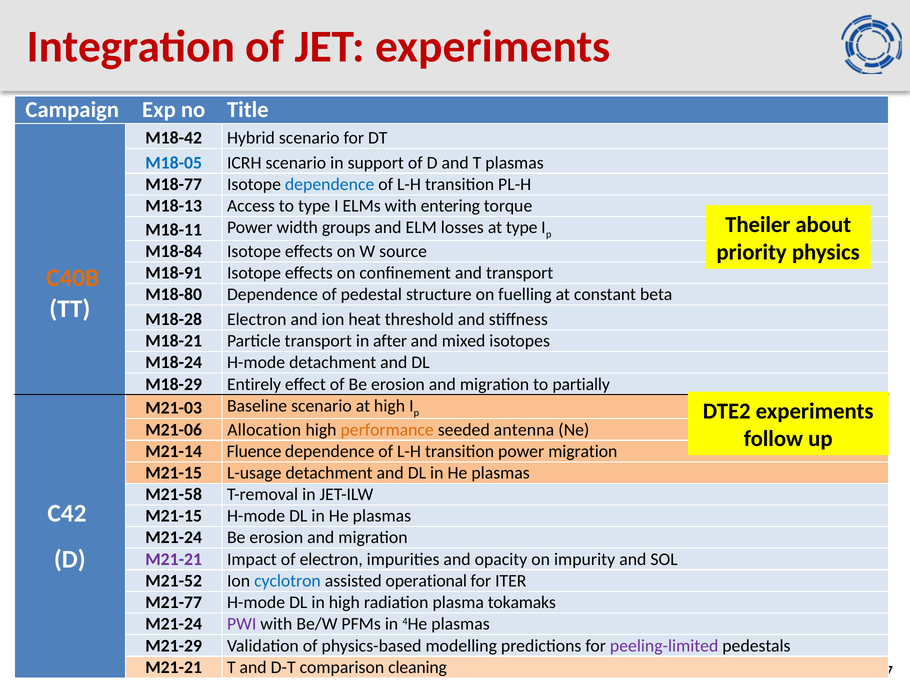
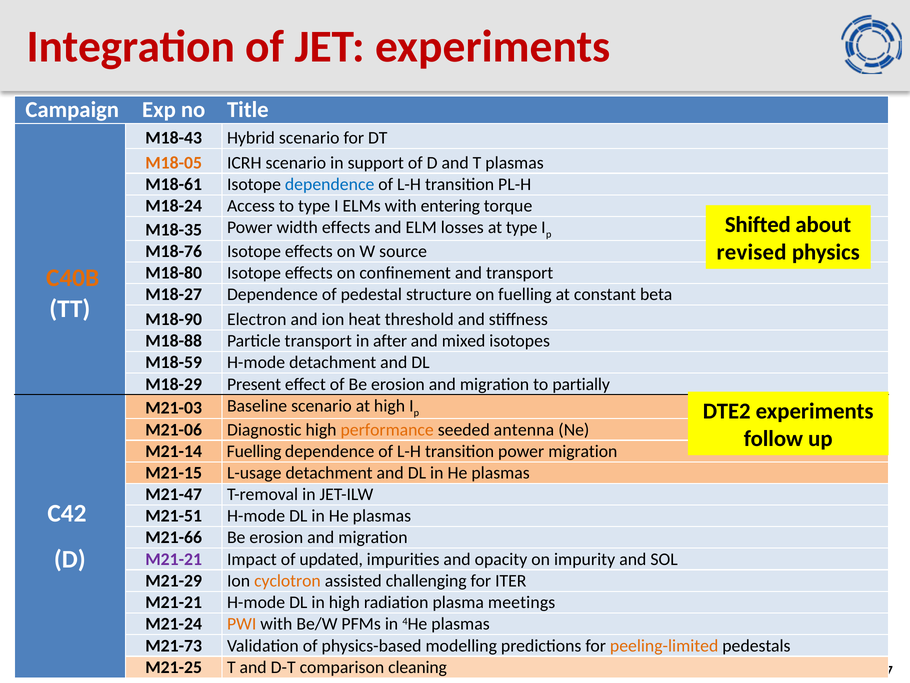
M18-42: M18-42 -> M18-43
M18-05 colour: blue -> orange
M18-77: M18-77 -> M18-61
M18-13: M18-13 -> M18-24
Theiler: Theiler -> Shifted
M18-11: M18-11 -> M18-35
width groups: groups -> effects
priority: priority -> revised
M18-84: M18-84 -> M18-76
M18-91: M18-91 -> M18-80
M18-80: M18-80 -> M18-27
M18-28: M18-28 -> M18-90
M18-21: M18-21 -> M18-88
M18-24: M18-24 -> M18-59
Entirely: Entirely -> Present
Allocation: Allocation -> Diagnostic
M21-14 Fluence: Fluence -> Fuelling
M21-58: M21-58 -> M21-47
M21-15 at (174, 516): M21-15 -> M21-51
M21-24 at (174, 537): M21-24 -> M21-66
of electron: electron -> updated
M21-52: M21-52 -> M21-29
cyclotron colour: blue -> orange
operational: operational -> challenging
M21-77 at (174, 602): M21-77 -> M21-21
tokamaks: tokamaks -> meetings
PWI colour: purple -> orange
M21-29: M21-29 -> M21-73
peeling-limited colour: purple -> orange
M21-21 at (174, 667): M21-21 -> M21-25
